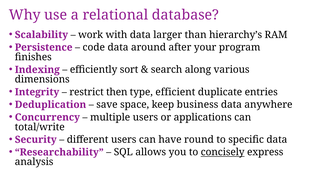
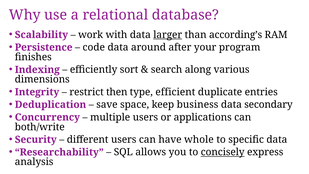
larger underline: none -> present
hierarchy’s: hierarchy’s -> according’s
anywhere: anywhere -> secondary
total/write: total/write -> both/write
round: round -> whole
